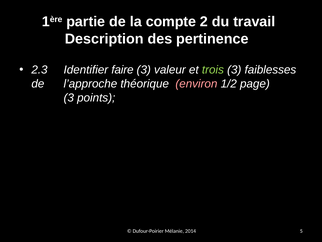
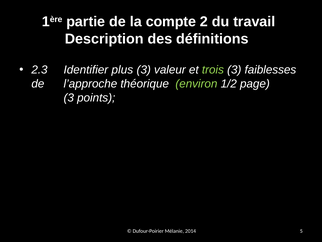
pertinence: pertinence -> définitions
faire: faire -> plus
environ colour: pink -> light green
